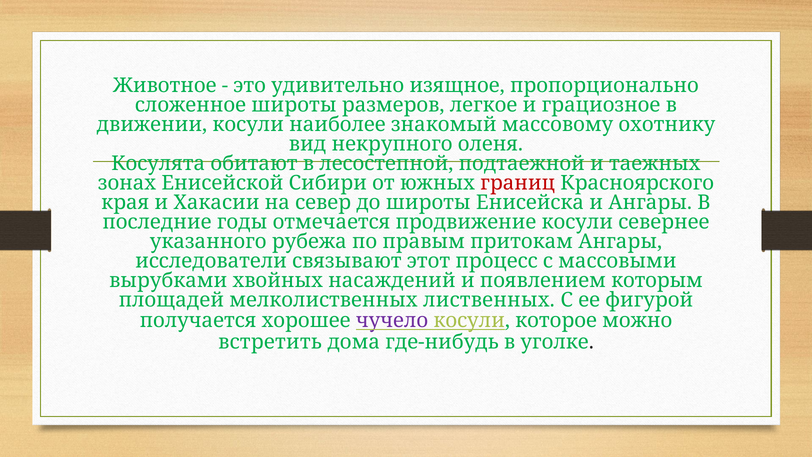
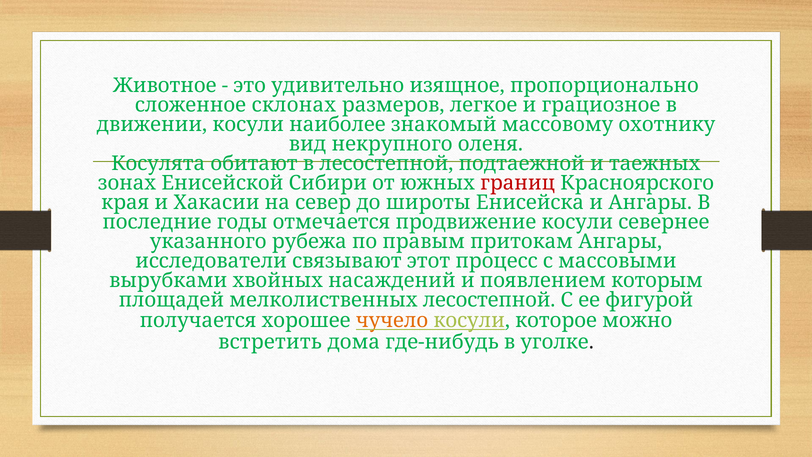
сложенное широты: широты -> склонах
мелколиственных лиственных: лиственных -> лесостепной
чучело colour: purple -> orange
